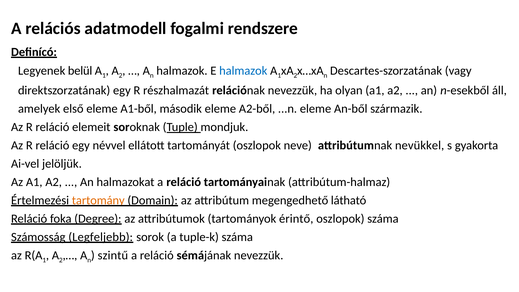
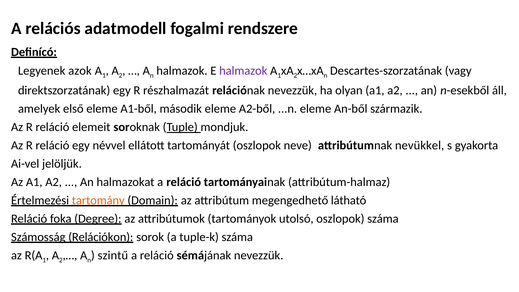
belül: belül -> azok
halmazok at (243, 71) colour: blue -> purple
érintő: érintő -> utolsó
Legfeljebb: Legfeljebb -> Relációkon
